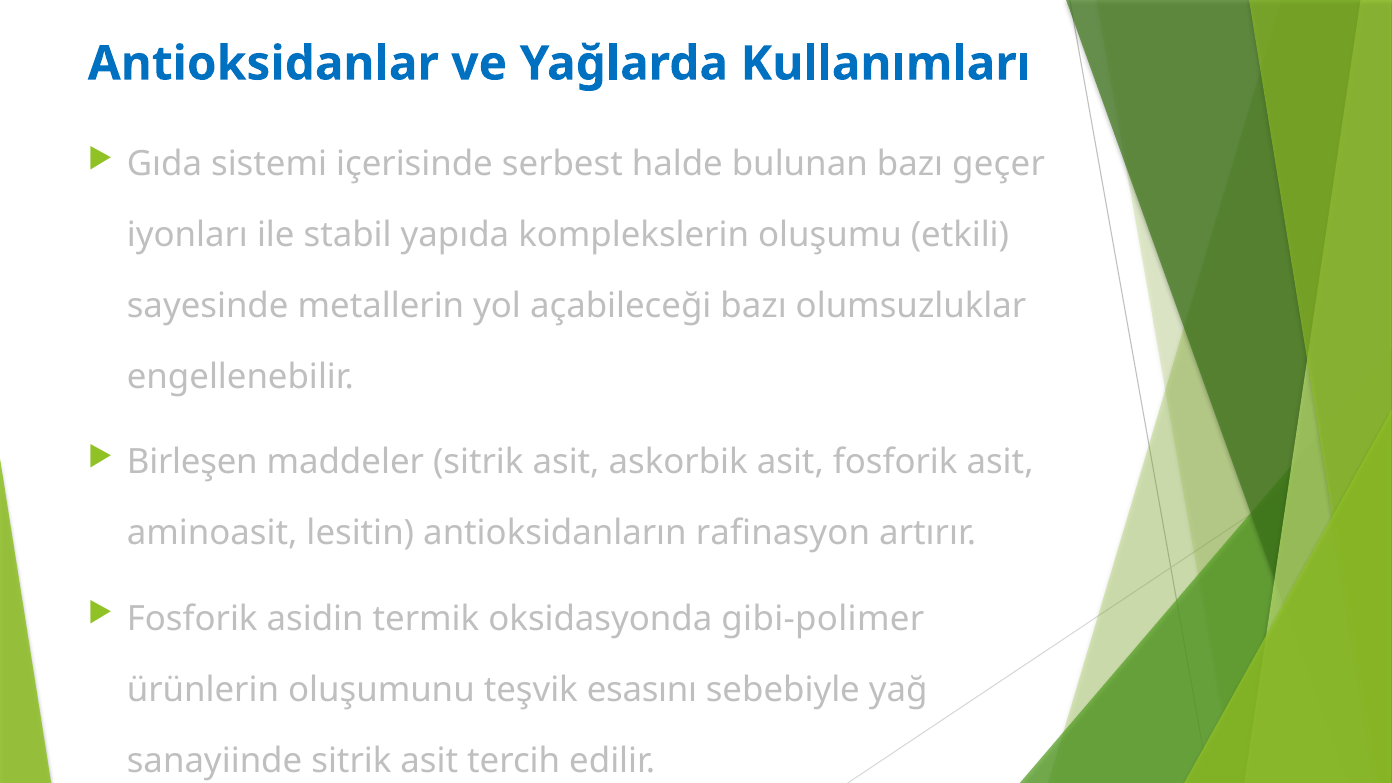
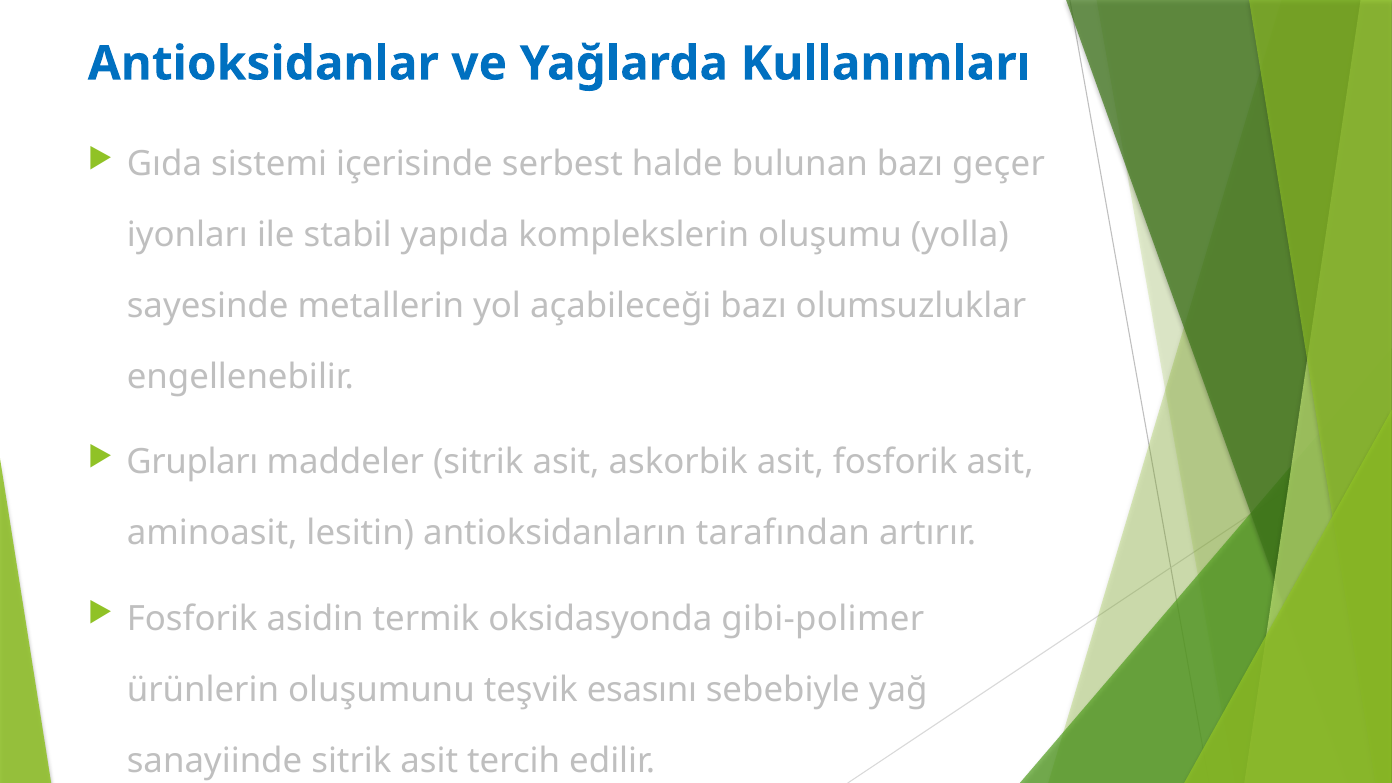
etkili: etkili -> yolla
Birleşen: Birleşen -> Grupları
rafinasyon: rafinasyon -> tarafından
